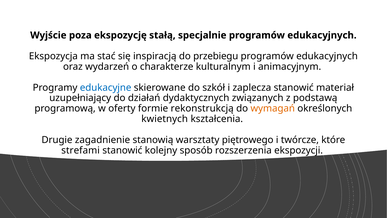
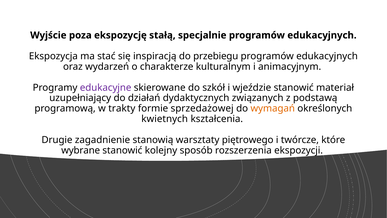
edukacyjne colour: blue -> purple
zaplecza: zaplecza -> wjeździe
oferty: oferty -> trakty
rekonstrukcją: rekonstrukcją -> sprzedażowej
strefami: strefami -> wybrane
